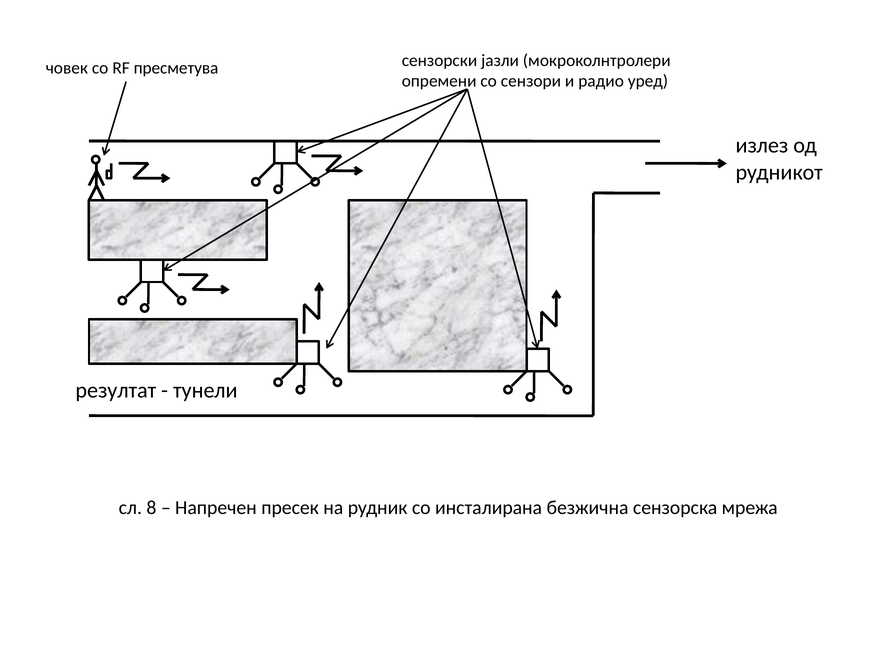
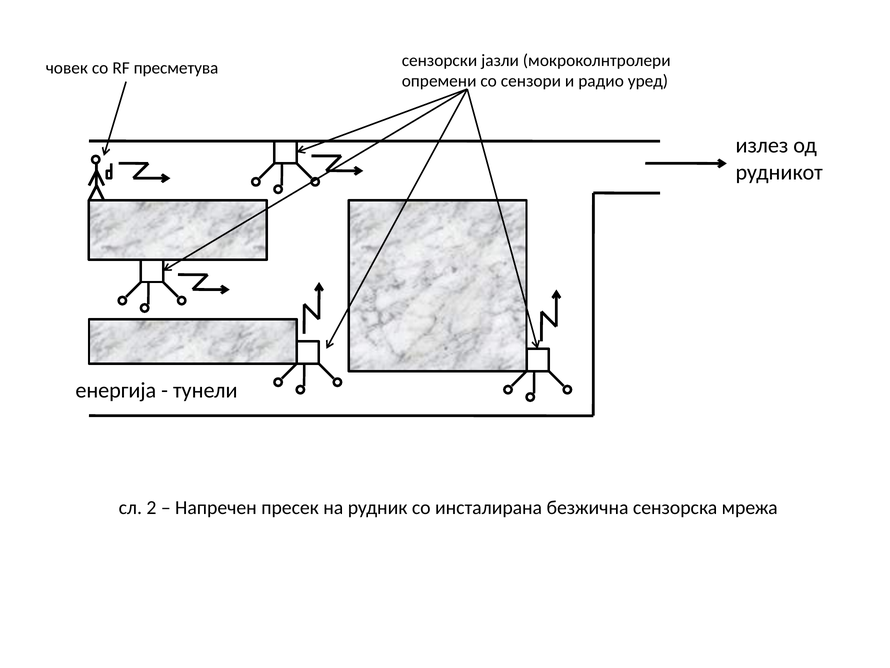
резултат: резултат -> енергија
8: 8 -> 2
